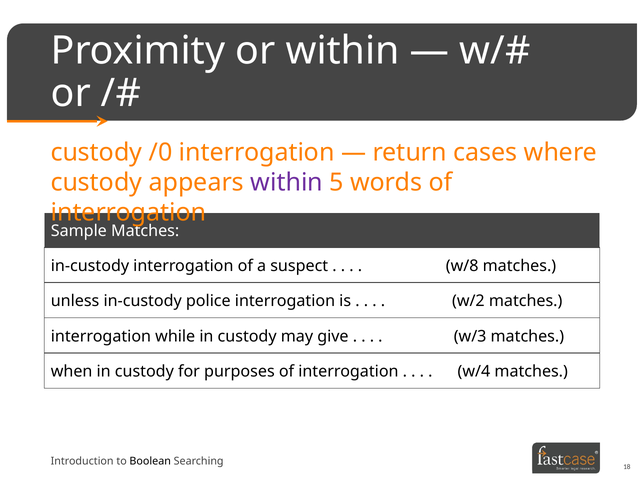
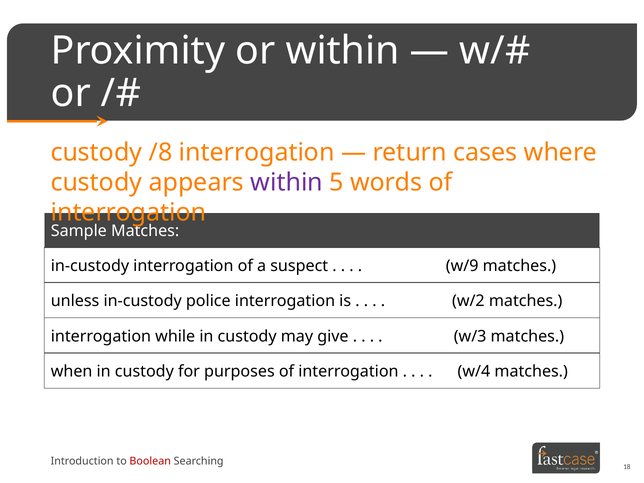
/0: /0 -> /8
w/8: w/8 -> w/9
Boolean colour: black -> red
